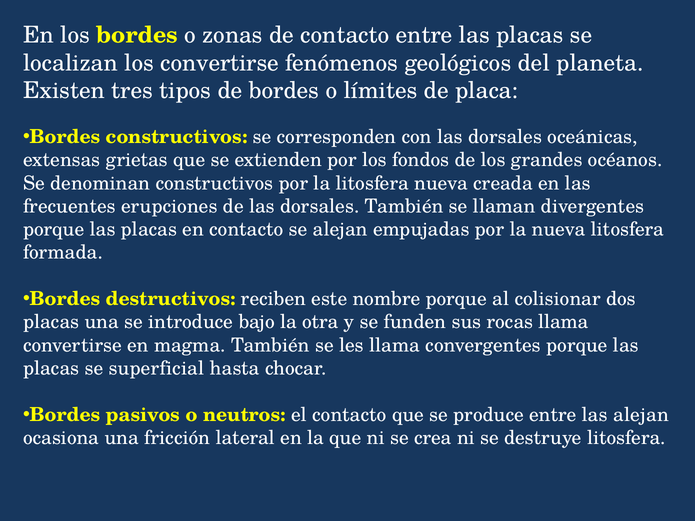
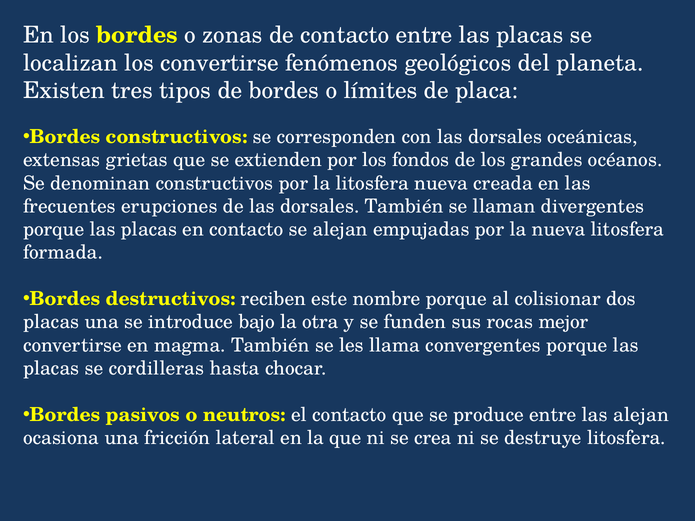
rocas llama: llama -> mejor
superficial: superficial -> cordilleras
